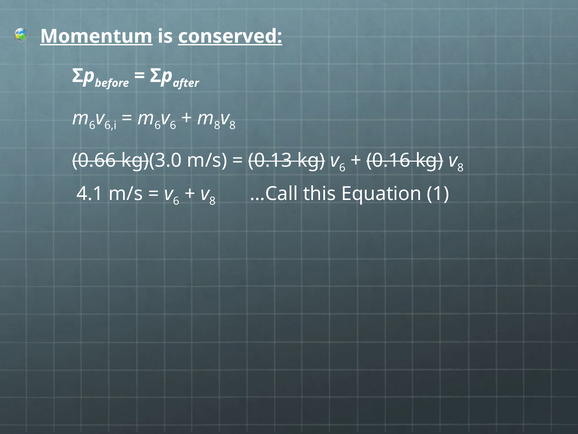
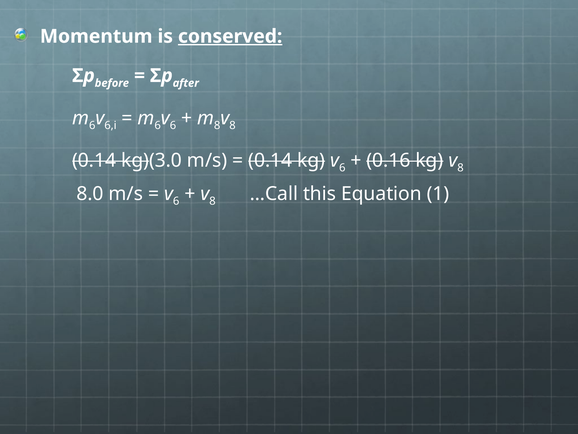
Momentum underline: present -> none
0.66 at (94, 160): 0.66 -> 0.14
0.13 at (270, 160): 0.13 -> 0.14
4.1: 4.1 -> 8.0
